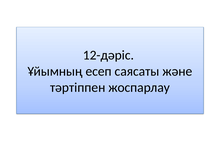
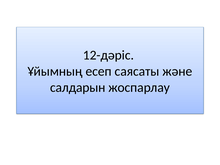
тәртіппен: тәртіппен -> салдарын
